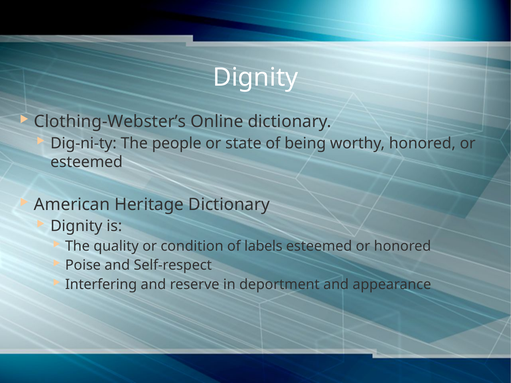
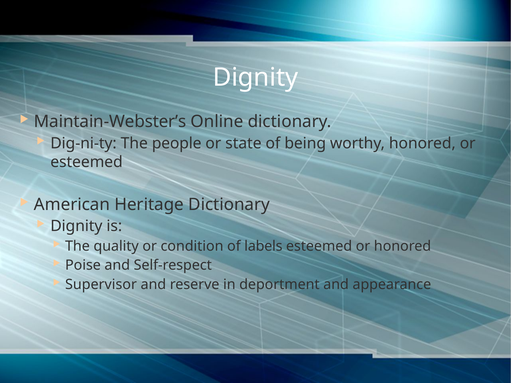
Clothing-Webster’s: Clothing-Webster’s -> Maintain-Webster’s
Interfering: Interfering -> Supervisor
